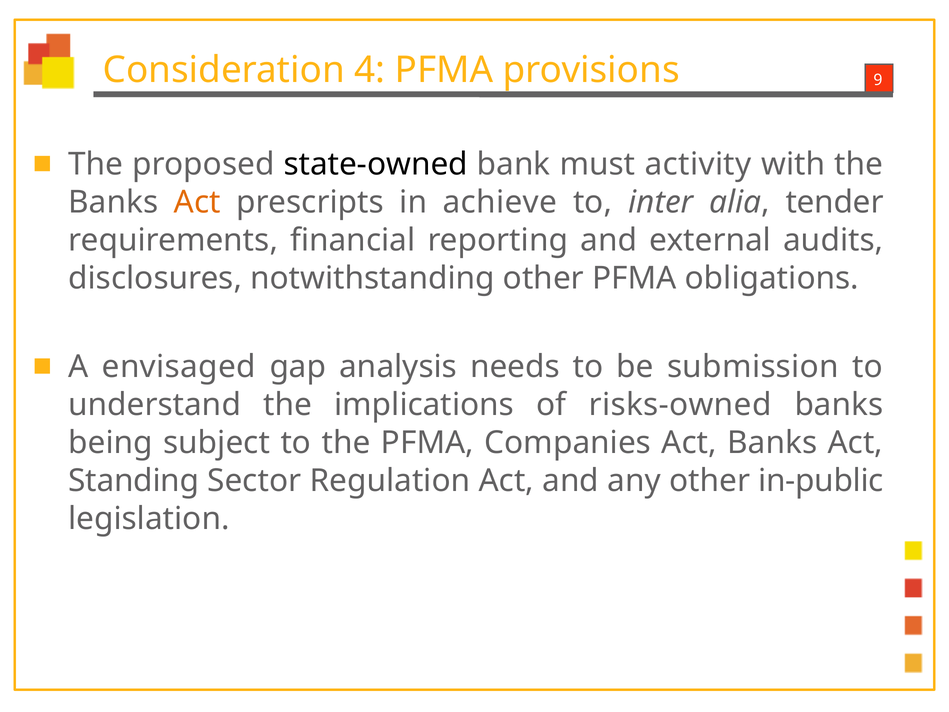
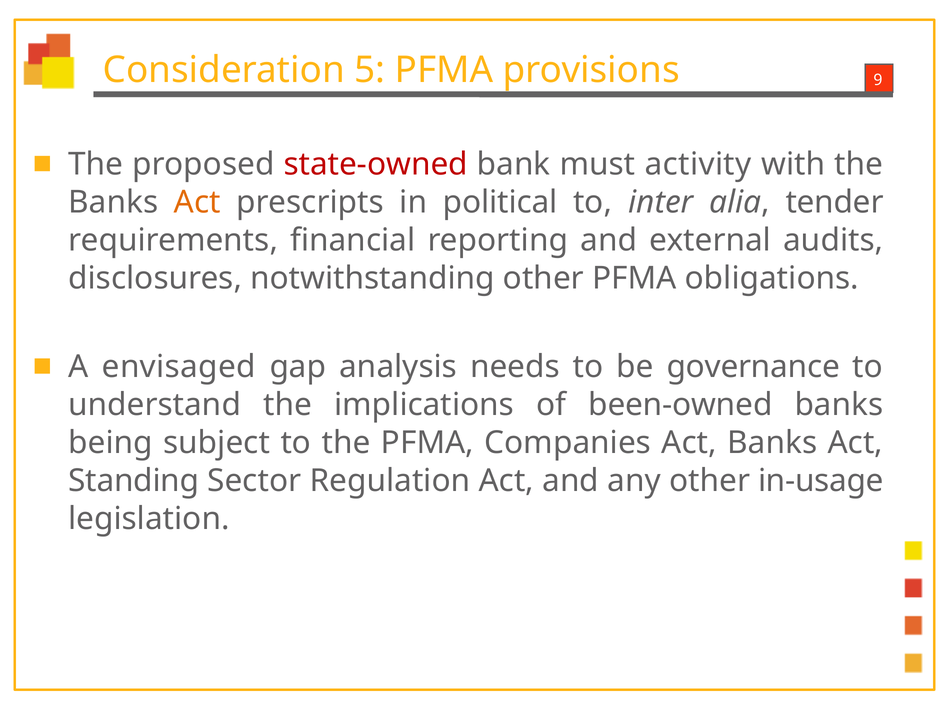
4: 4 -> 5
state-owned colour: black -> red
achieve: achieve -> political
submission: submission -> governance
risks-owned: risks-owned -> been-owned
in-public: in-public -> in-usage
